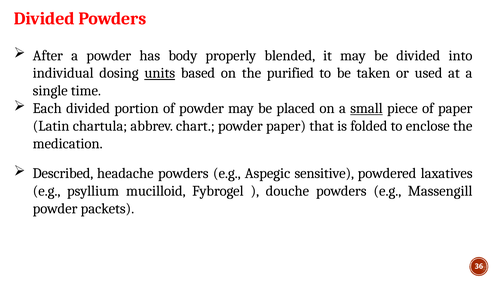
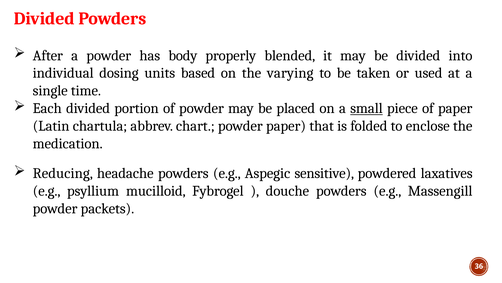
units underline: present -> none
purified: purified -> varying
Described: Described -> Reducing
